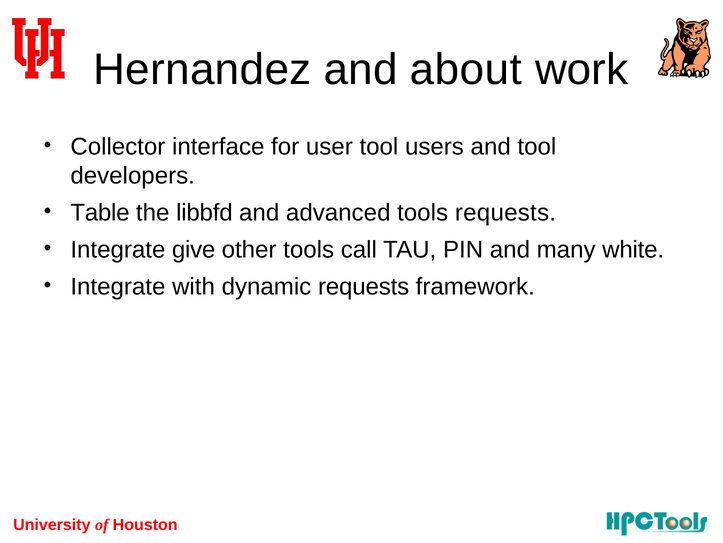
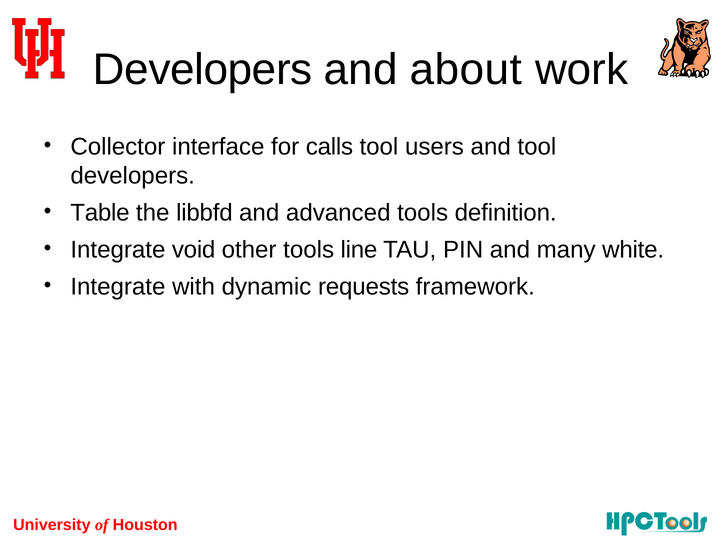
Hernandez at (202, 70): Hernandez -> Developers
user: user -> calls
tools requests: requests -> definition
give: give -> void
call: call -> line
